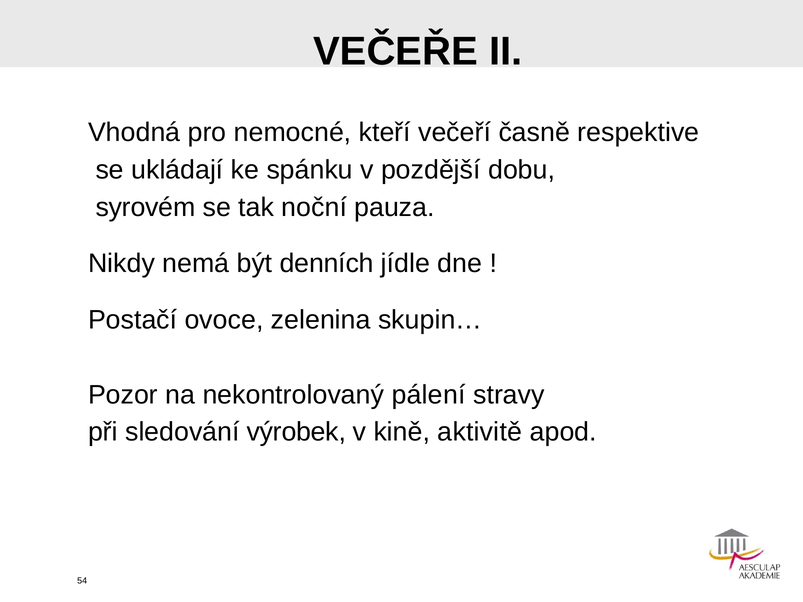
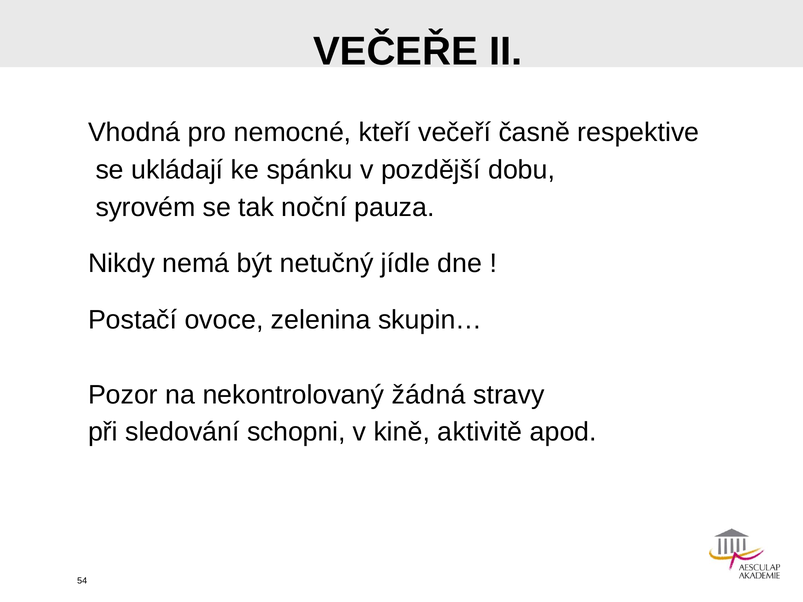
denních: denních -> netučný
pálení: pálení -> žádná
výrobek: výrobek -> schopni
